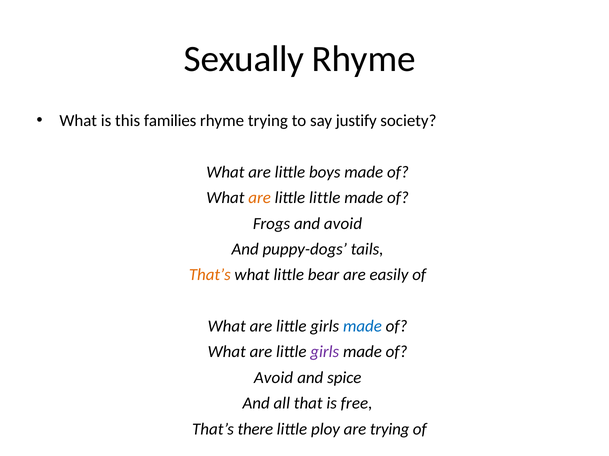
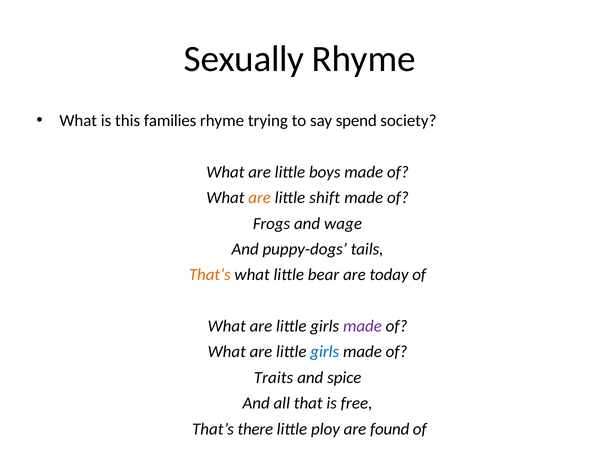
justify: justify -> spend
little little: little -> shift
and avoid: avoid -> wage
easily: easily -> today
made at (362, 327) colour: blue -> purple
girls at (325, 353) colour: purple -> blue
Avoid at (274, 378): Avoid -> Traits
are trying: trying -> found
